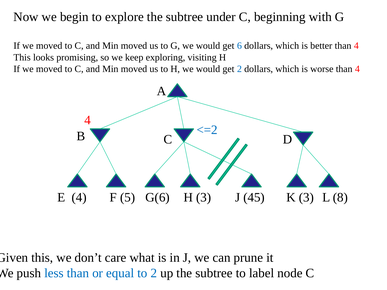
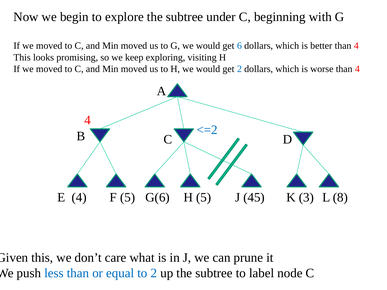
H 3: 3 -> 5
